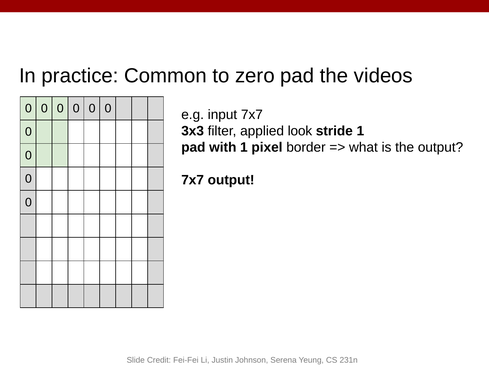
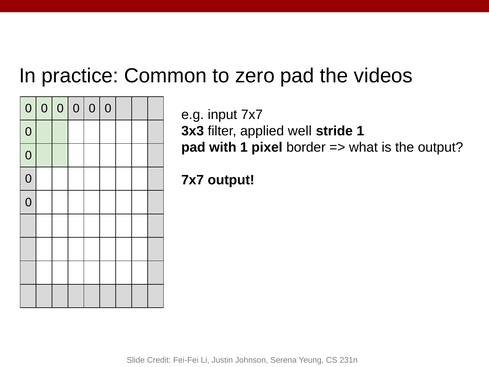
look: look -> well
